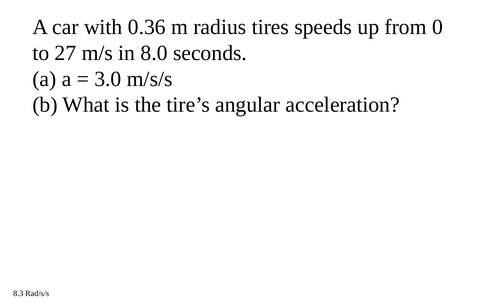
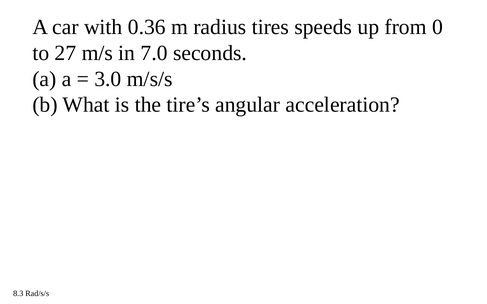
8.0: 8.0 -> 7.0
